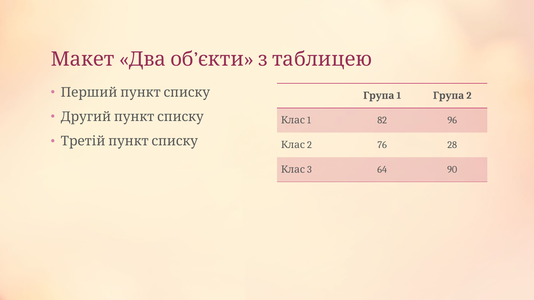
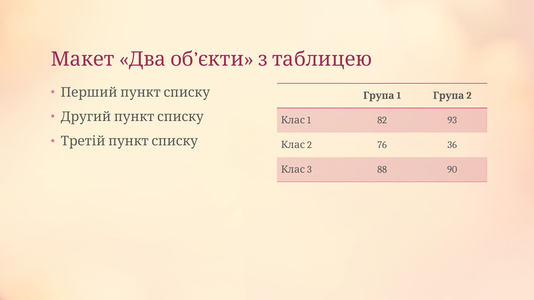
96: 96 -> 93
28: 28 -> 36
64: 64 -> 88
